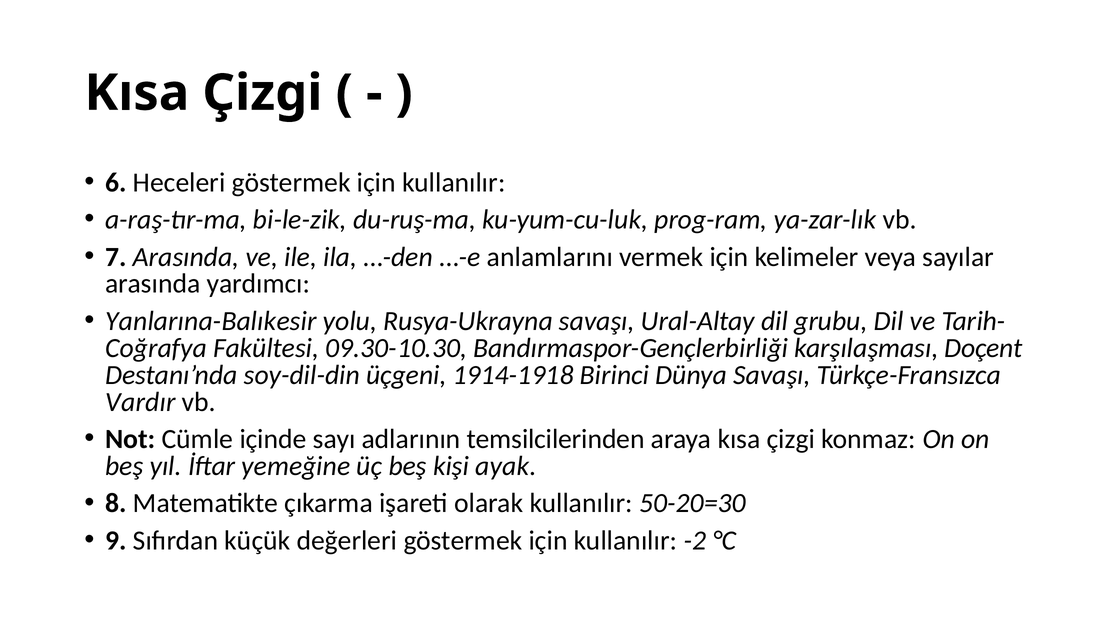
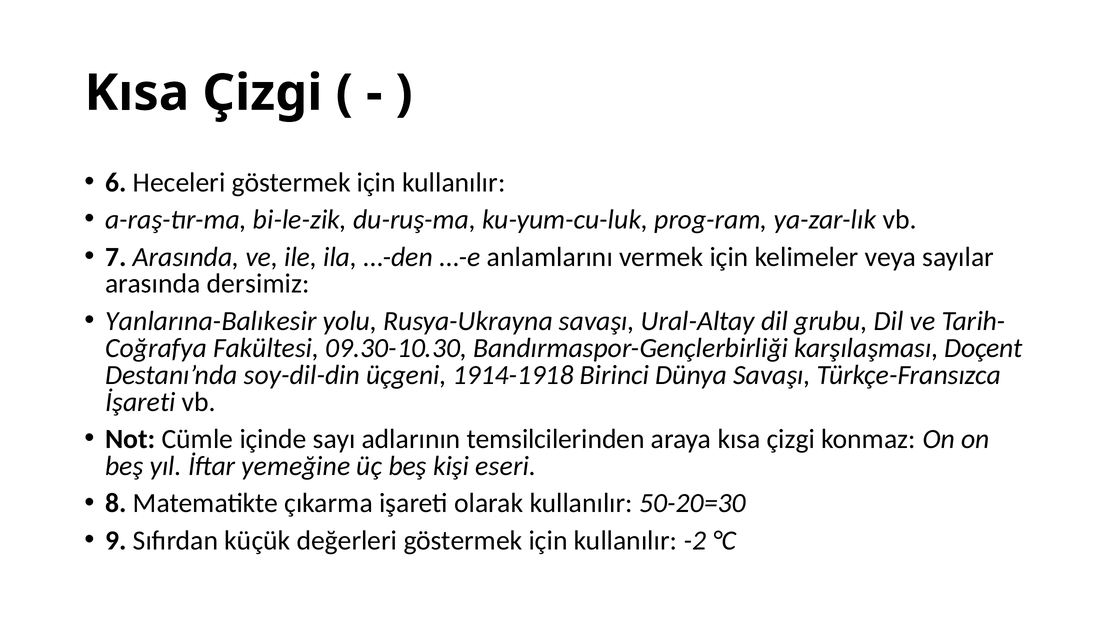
yardımcı: yardımcı -> dersimiz
Vardır: Vardır -> İşareti
ayak: ayak -> eseri
